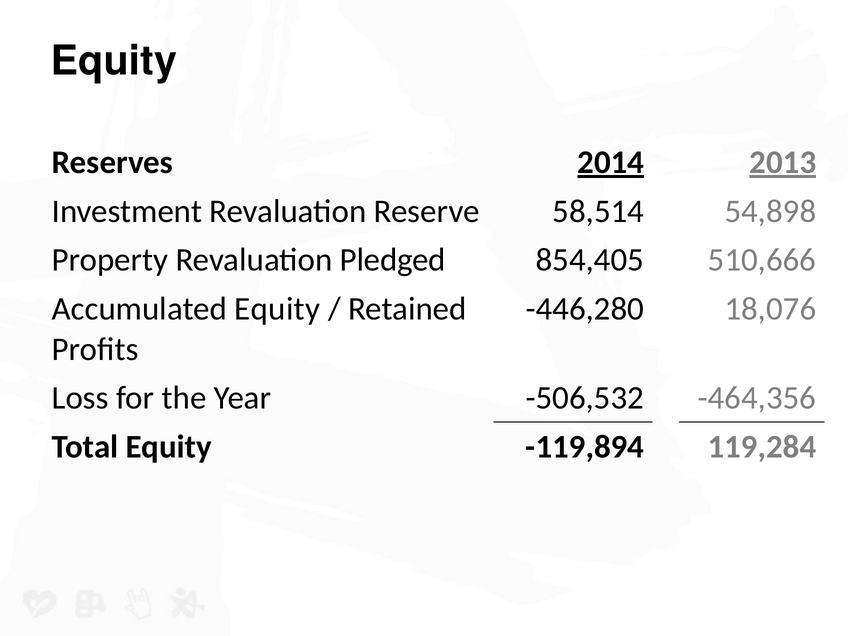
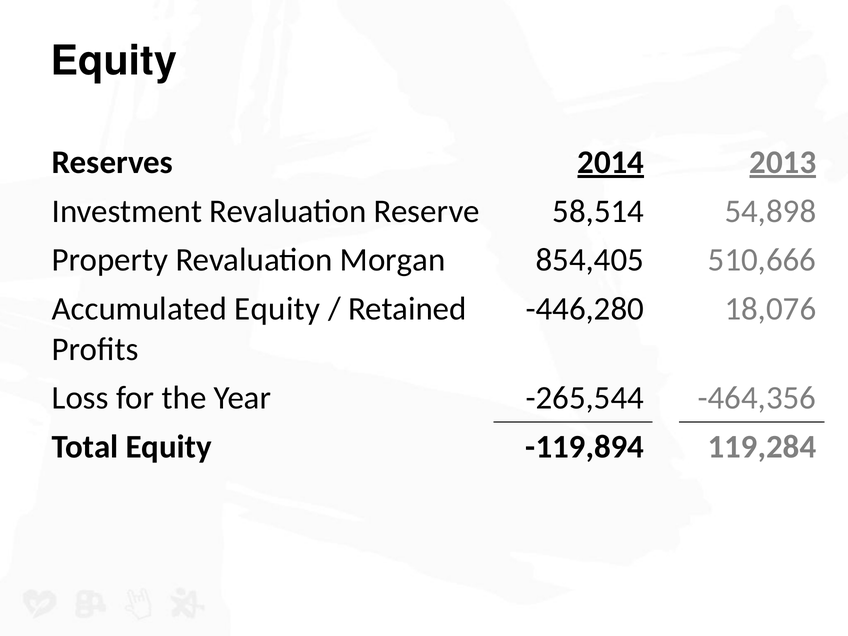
Pledged: Pledged -> Morgan
-506,532: -506,532 -> -265,544
